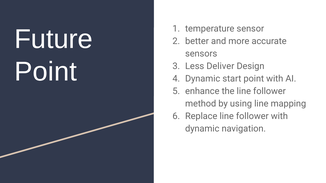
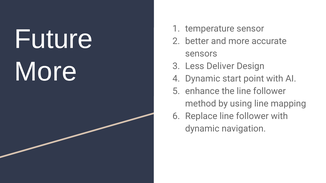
Point at (46, 72): Point -> More
